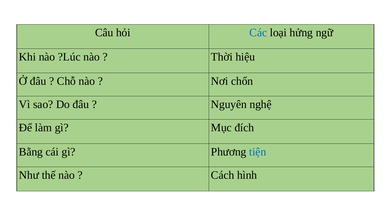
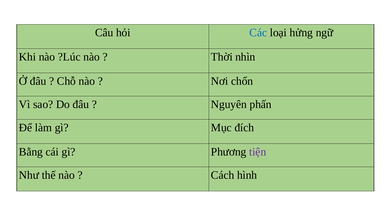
hiệu: hiệu -> nhìn
nghệ: nghệ -> phấn
tiện colour: blue -> purple
